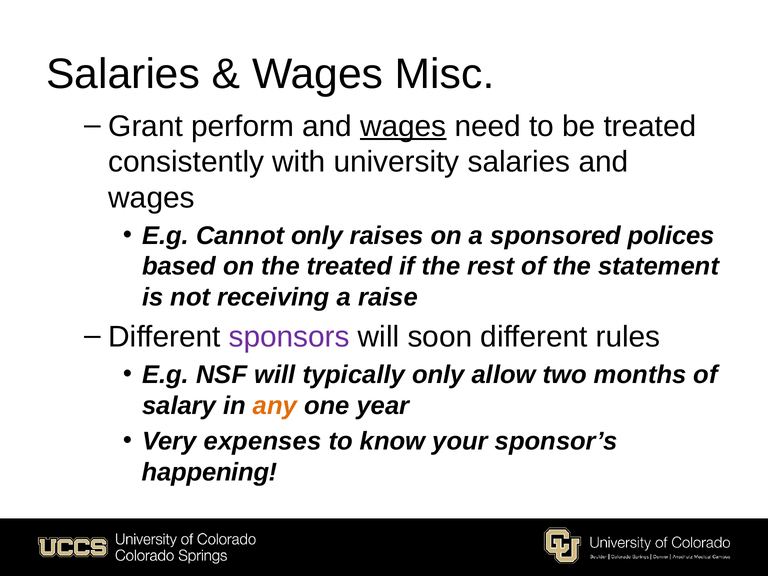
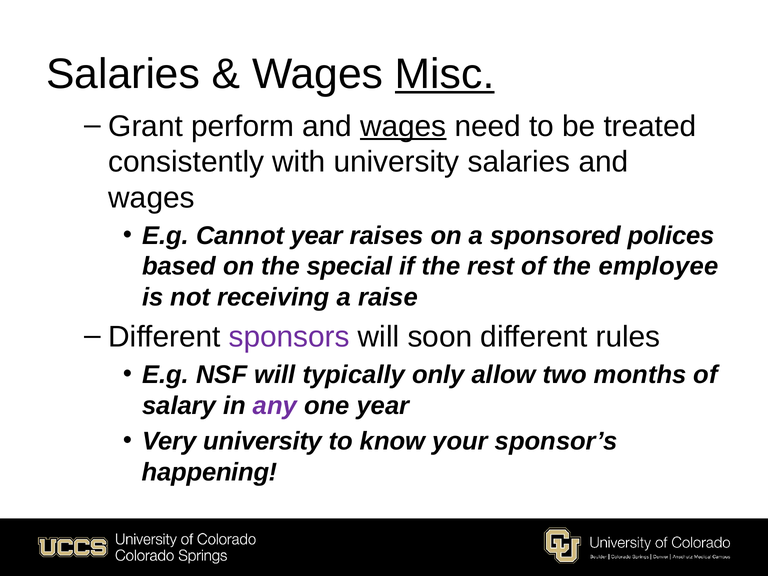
Misc underline: none -> present
Cannot only: only -> year
the treated: treated -> special
statement: statement -> employee
any colour: orange -> purple
Very expenses: expenses -> university
